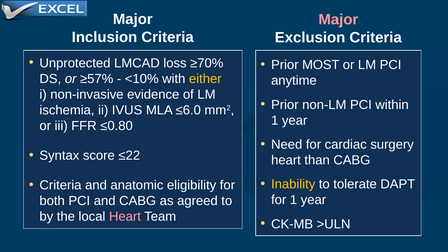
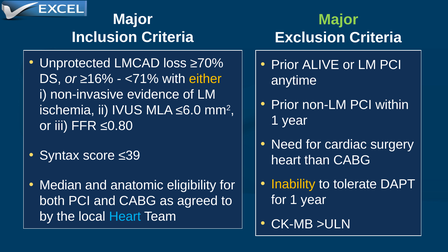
Major at (338, 20) colour: pink -> light green
MOST: MOST -> ALIVE
≥57%: ≥57% -> ≥16%
<10%: <10% -> <71%
≤22: ≤22 -> ≤39
Criteria at (61, 185): Criteria -> Median
Heart at (125, 217) colour: pink -> light blue
